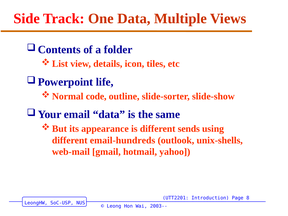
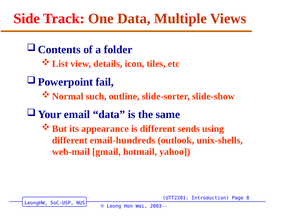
life: life -> fail
code: code -> such
